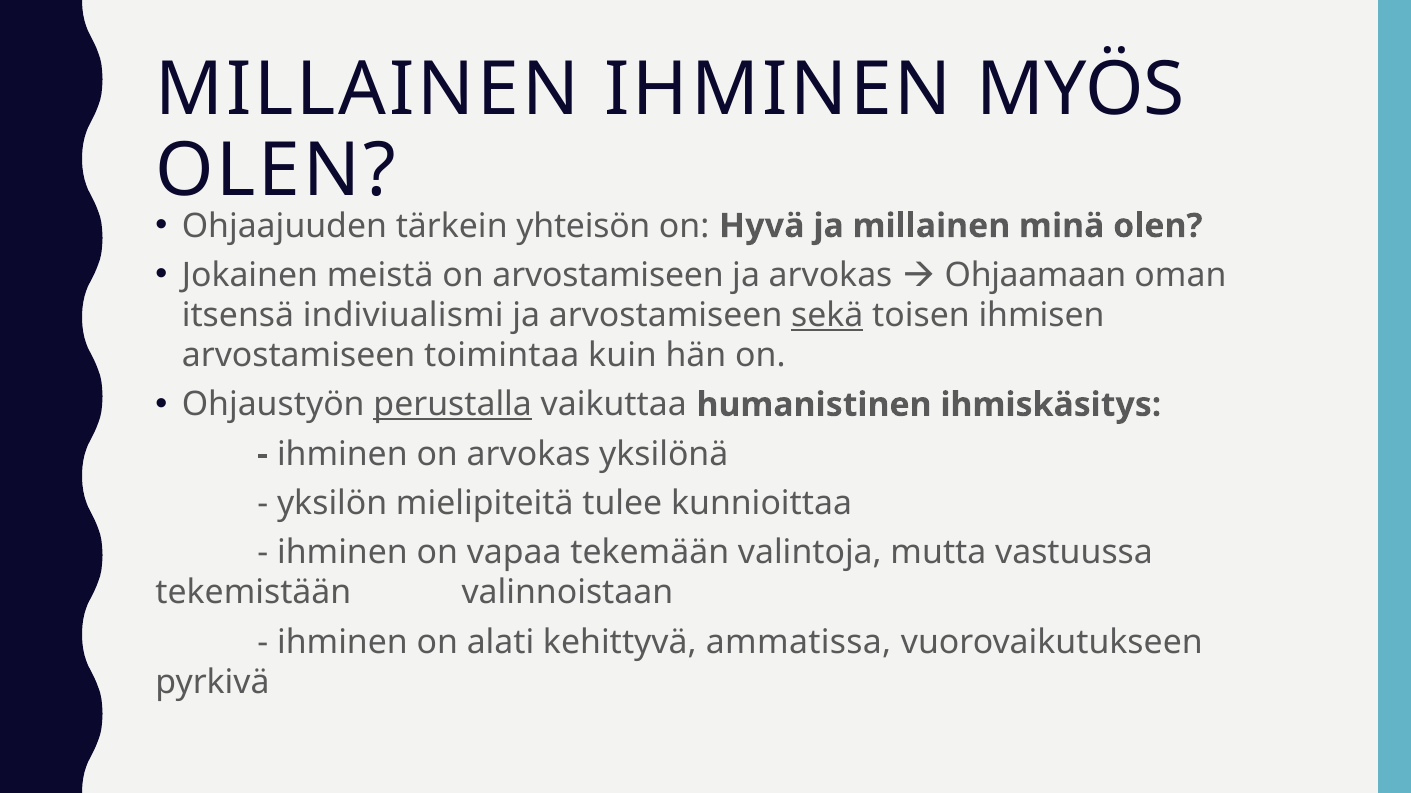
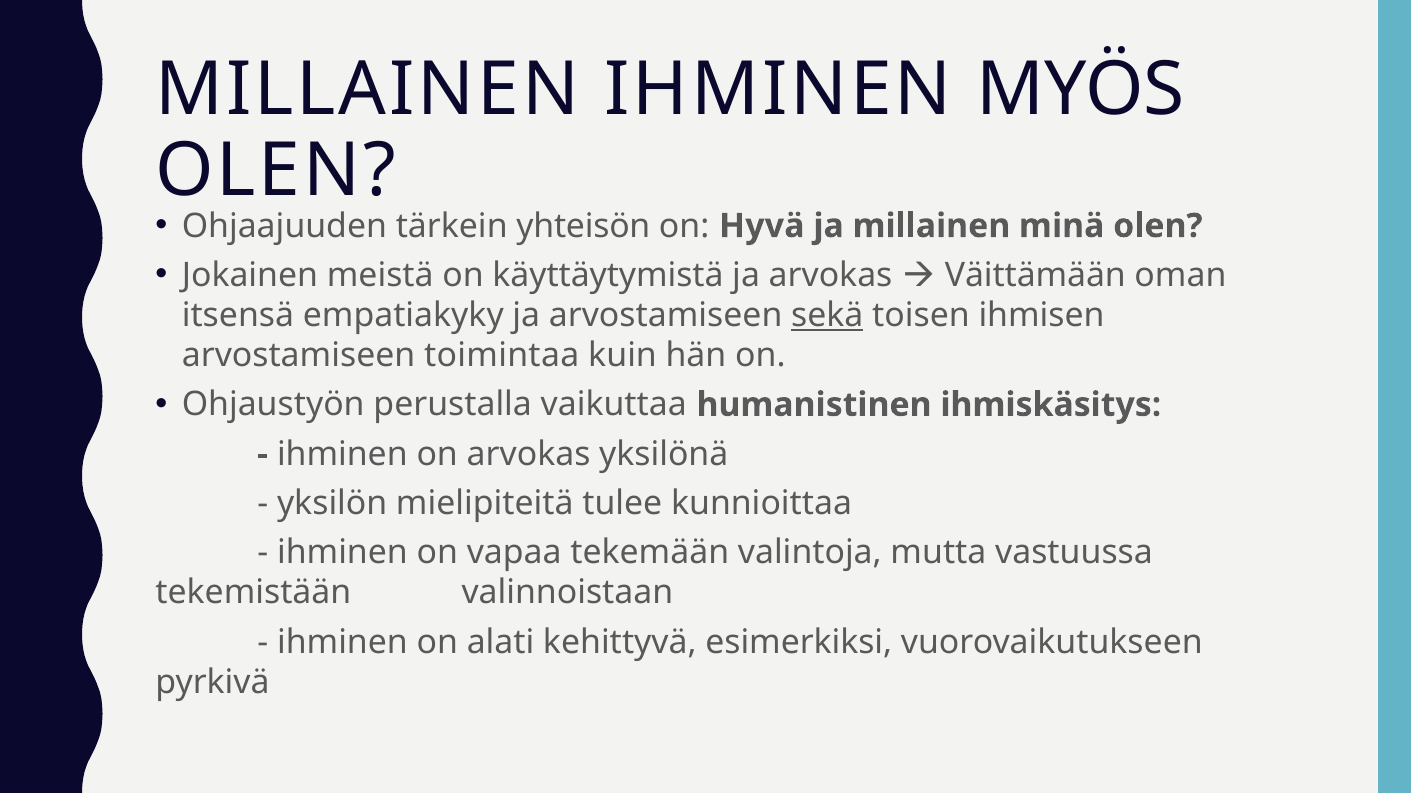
on arvostamiseen: arvostamiseen -> käyttäytymistä
Ohjaamaan: Ohjaamaan -> Väittämään
indiviualismi: indiviualismi -> empatiakyky
perustalla underline: present -> none
ammatissa: ammatissa -> esimerkiksi
